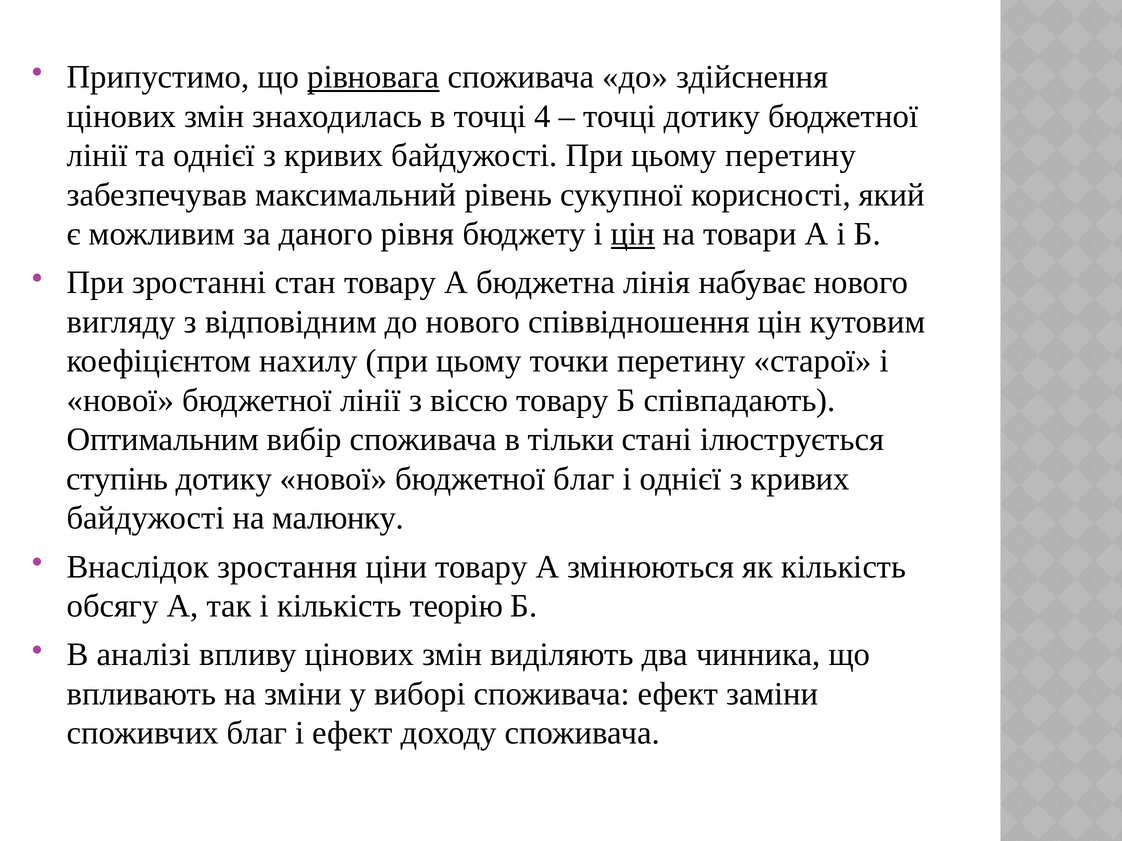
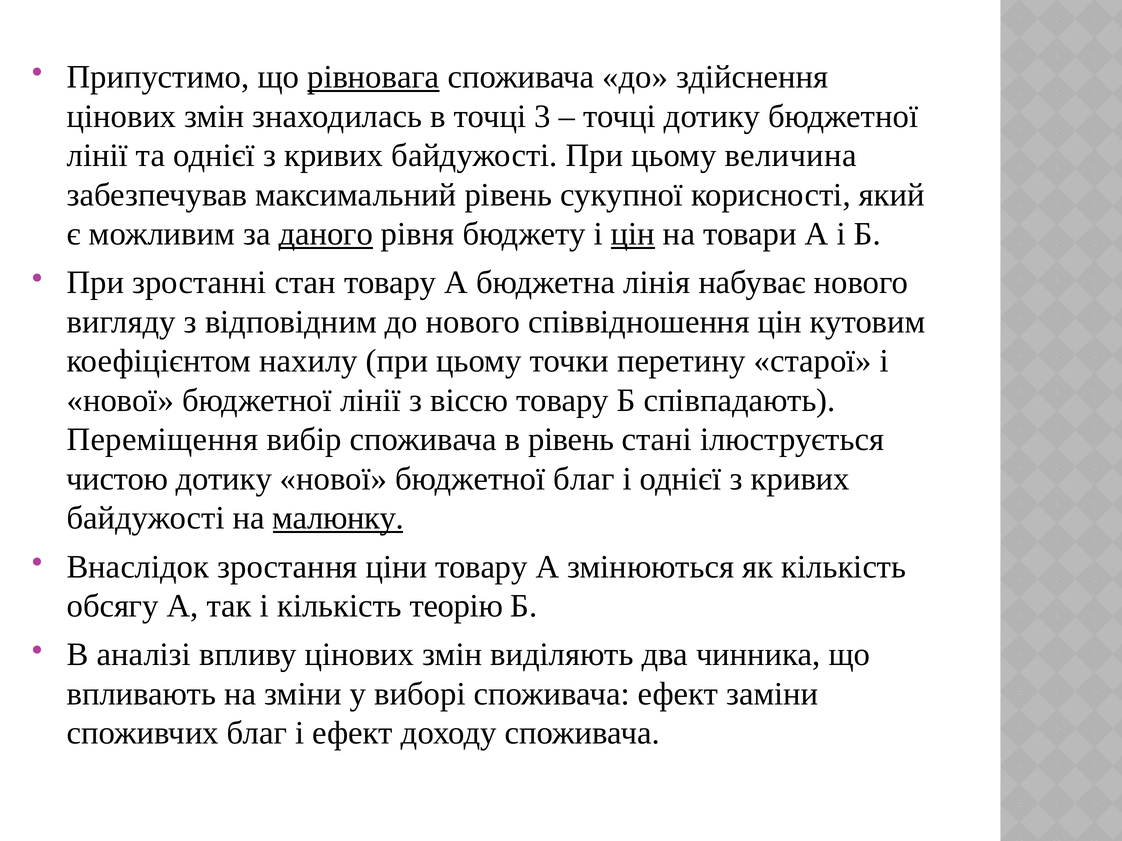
4: 4 -> 3
цьому перетину: перетину -> величина
даного underline: none -> present
Оптимальним: Оптимальним -> Переміщення
в тільки: тільки -> рівень
ступінь: ступінь -> чистою
малюнку underline: none -> present
